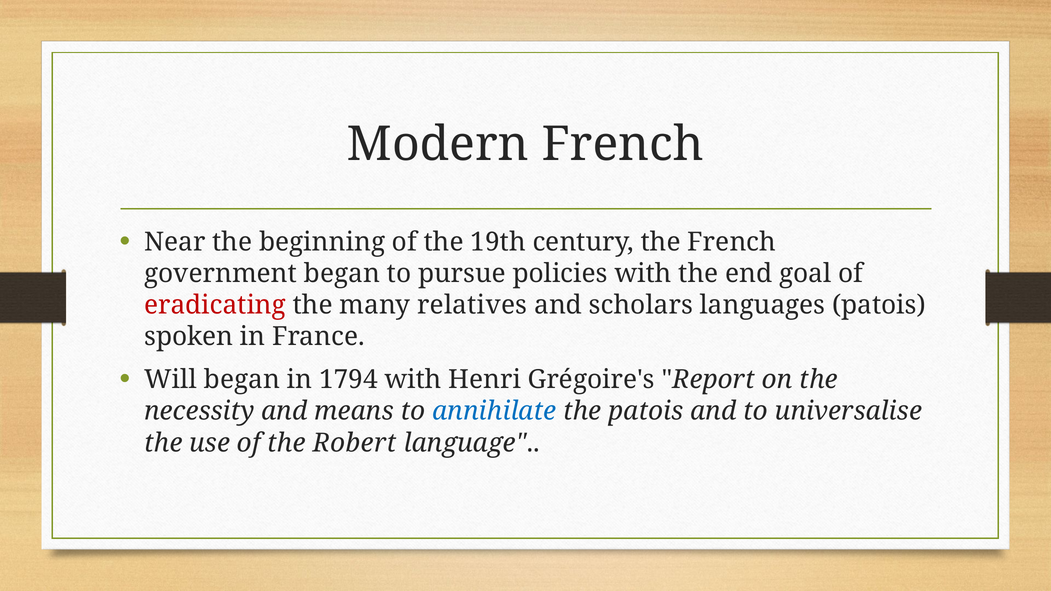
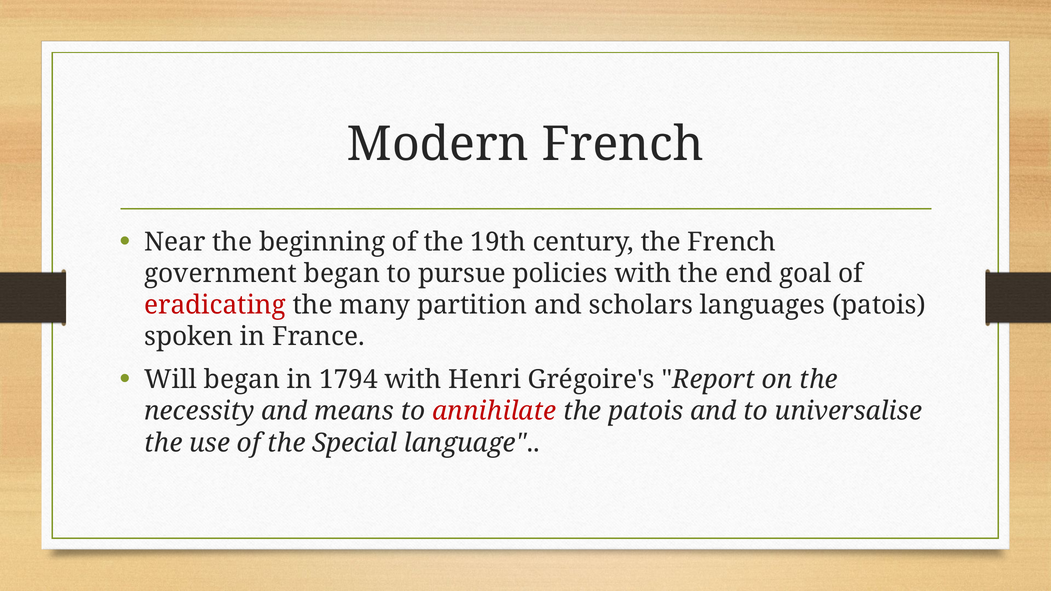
relatives: relatives -> partition
annihilate colour: blue -> red
Robert: Robert -> Special
